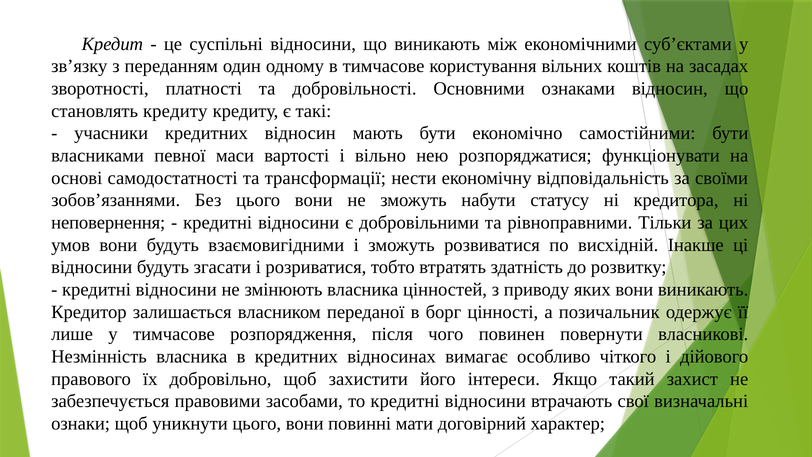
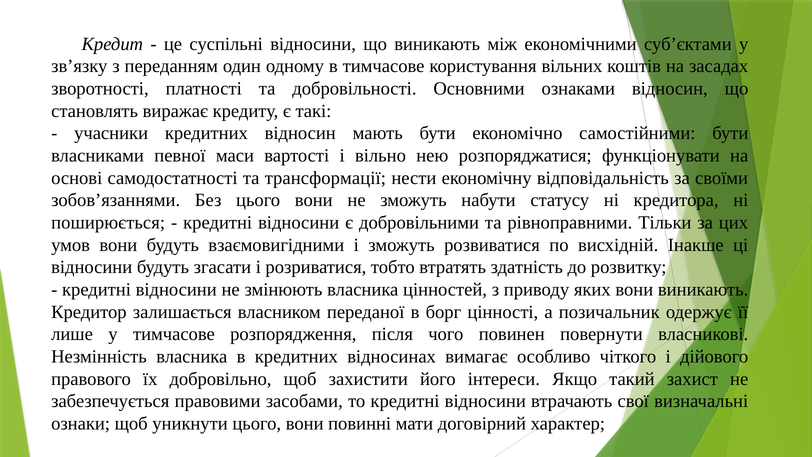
становлять кредиту: кредиту -> виражає
неповернення: неповернення -> поширюється
